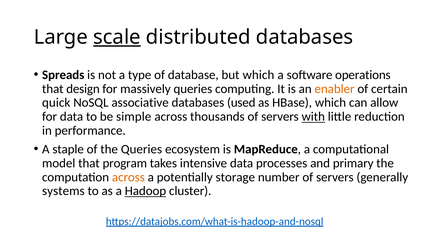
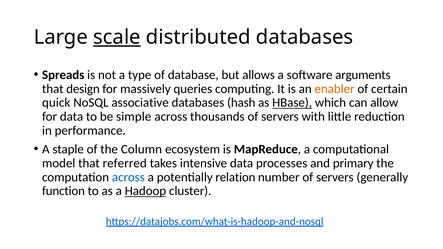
but which: which -> allows
operations: operations -> arguments
used: used -> hash
HBase underline: none -> present
with underline: present -> none
the Queries: Queries -> Column
program: program -> referred
across at (128, 177) colour: orange -> blue
storage: storage -> relation
systems: systems -> function
